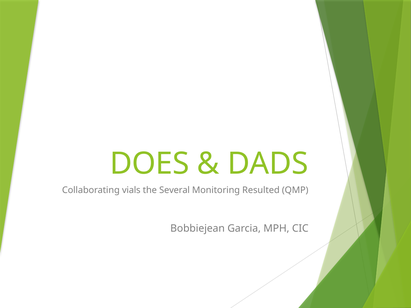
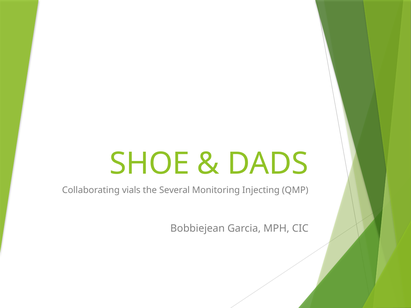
DOES: DOES -> SHOE
Resulted: Resulted -> Injecting
